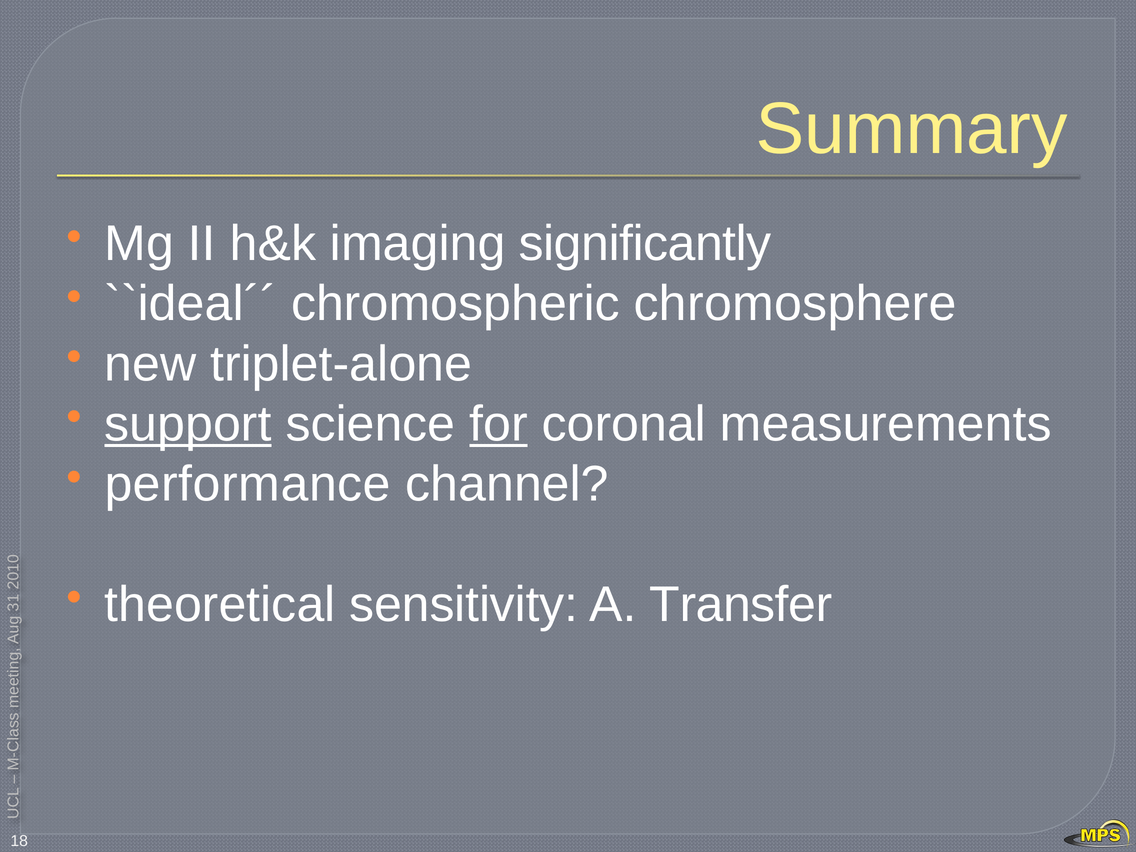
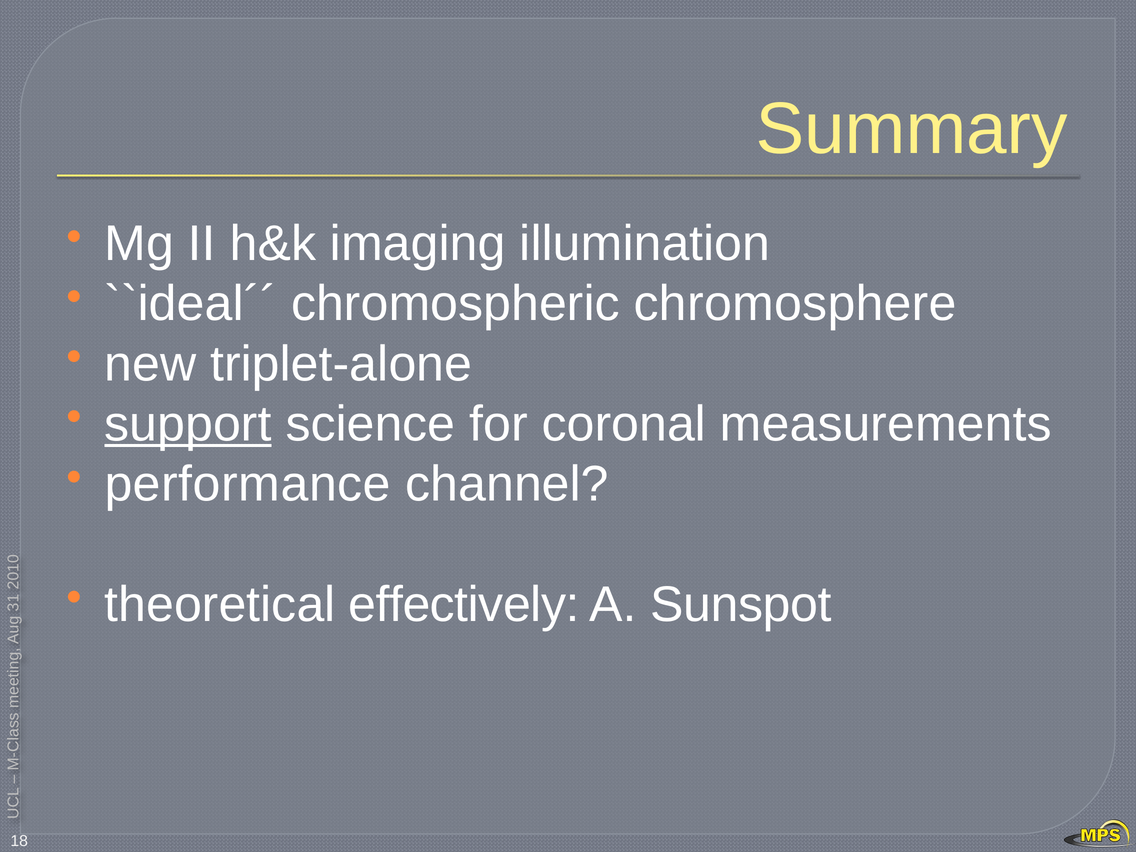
significantly: significantly -> illumination
for underline: present -> none
sensitivity: sensitivity -> effectively
Transfer: Transfer -> Sunspot
